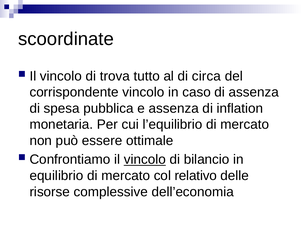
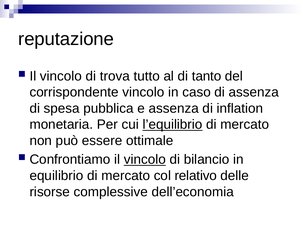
scoordinate: scoordinate -> reputazione
circa: circa -> tanto
l’equilibrio underline: none -> present
